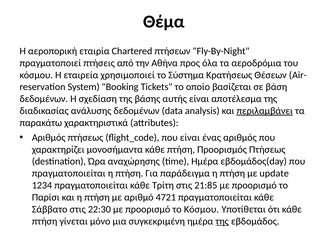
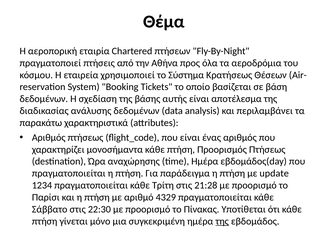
περιλαμβάνει underline: present -> none
21:85: 21:85 -> 21:28
4721: 4721 -> 4329
το Κόσμου: Κόσμου -> Πίνακας
